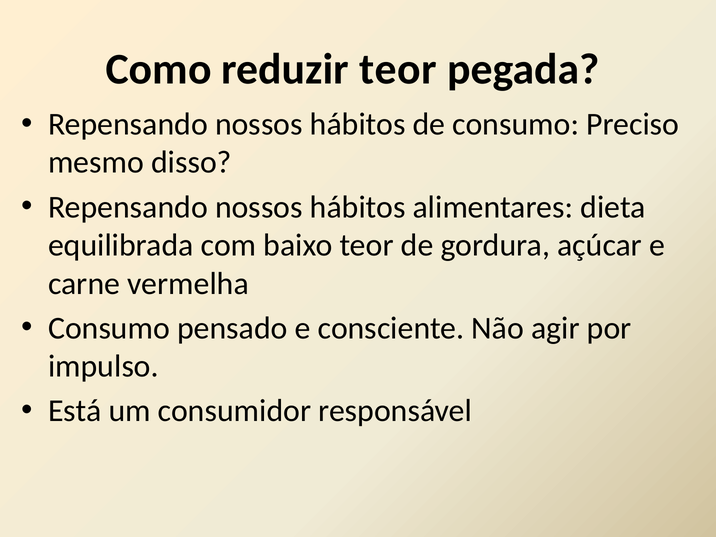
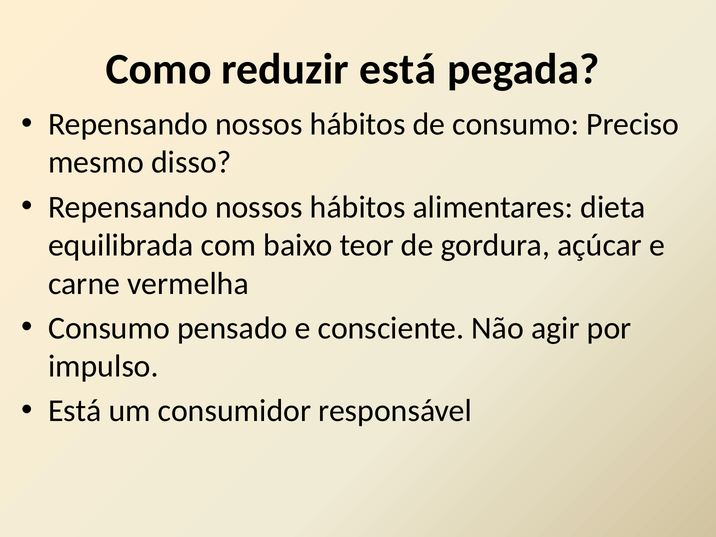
reduzir teor: teor -> está
